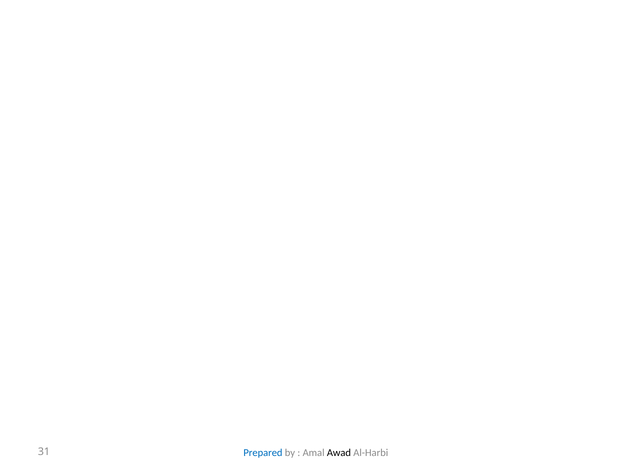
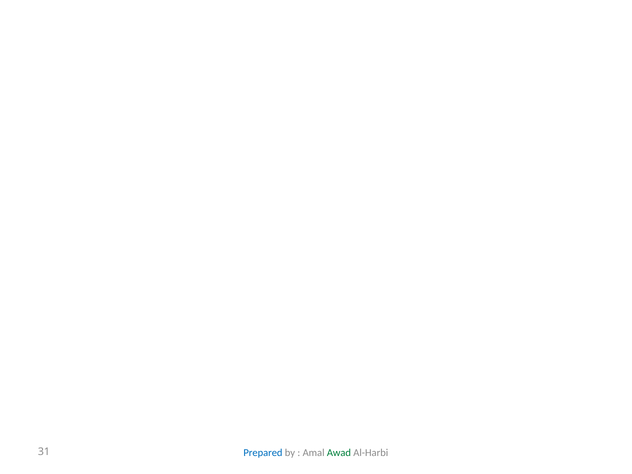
Awad colour: black -> green
